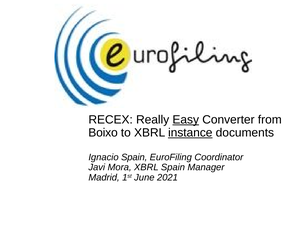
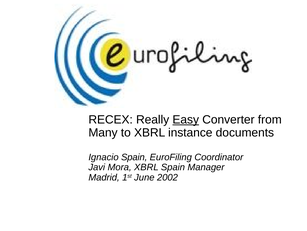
Boixo: Boixo -> Many
instance underline: present -> none
2021: 2021 -> 2002
